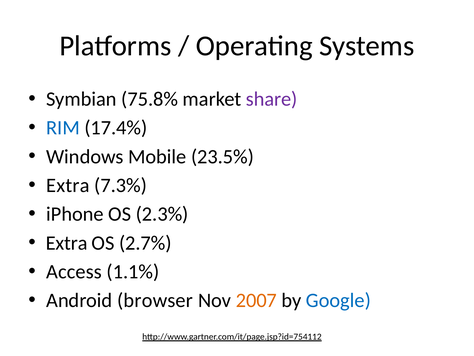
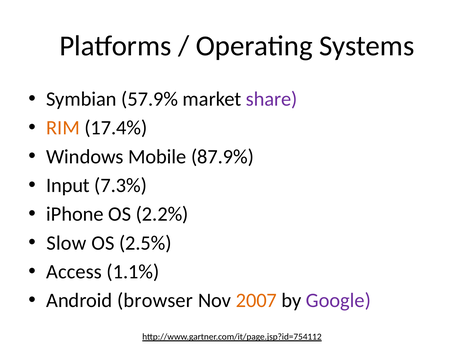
75.8%: 75.8% -> 57.9%
RIM colour: blue -> orange
23.5%: 23.5% -> 87.9%
Extra at (68, 185): Extra -> Input
2.3%: 2.3% -> 2.2%
Extra at (67, 243): Extra -> Slow
2.7%: 2.7% -> 2.5%
Google colour: blue -> purple
